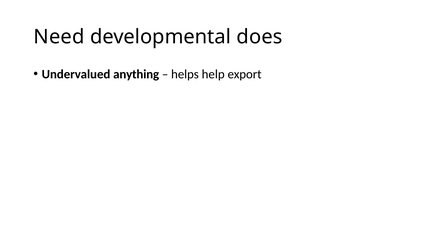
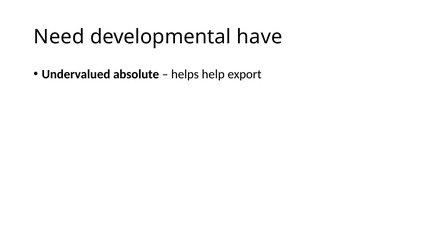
does: does -> have
anything: anything -> absolute
